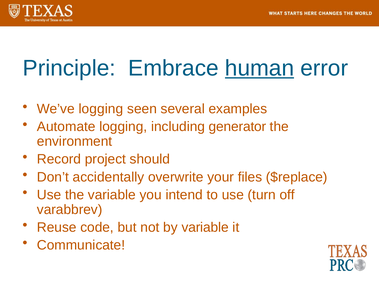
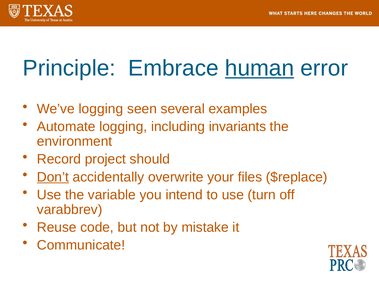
generator: generator -> invariants
Don’t underline: none -> present
by variable: variable -> mistake
